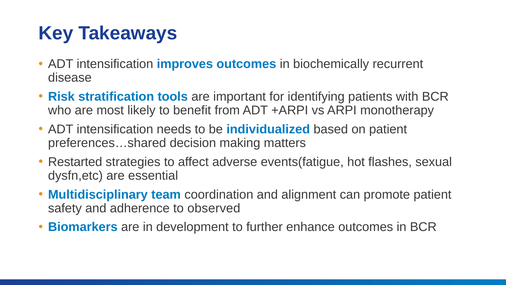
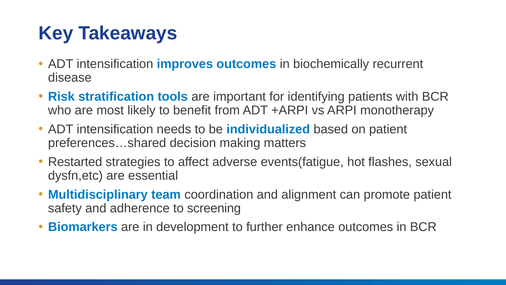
observed: observed -> screening
